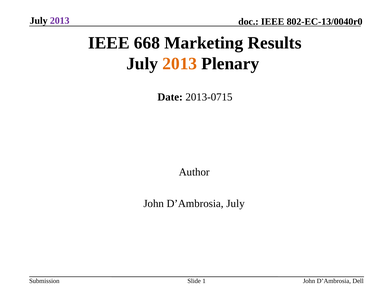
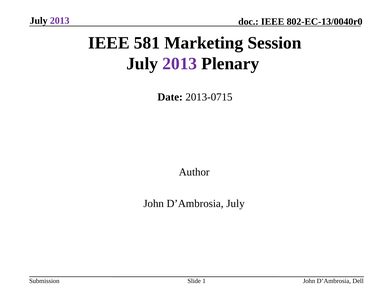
668: 668 -> 581
Results: Results -> Session
2013 at (180, 64) colour: orange -> purple
